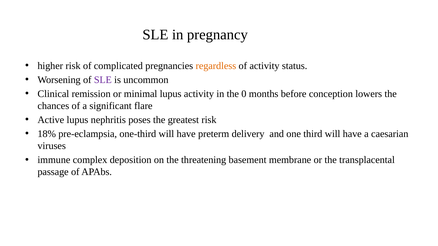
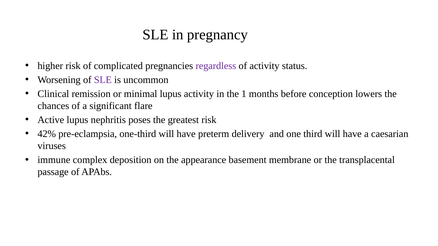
regardless colour: orange -> purple
0: 0 -> 1
18%: 18% -> 42%
threatening: threatening -> appearance
